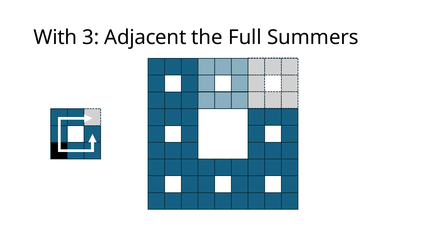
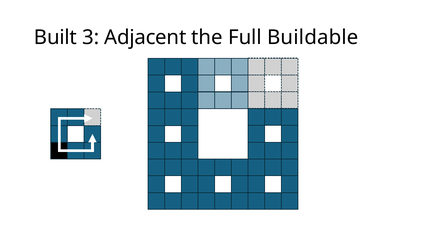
With: With -> Built
Summers: Summers -> Buildable
